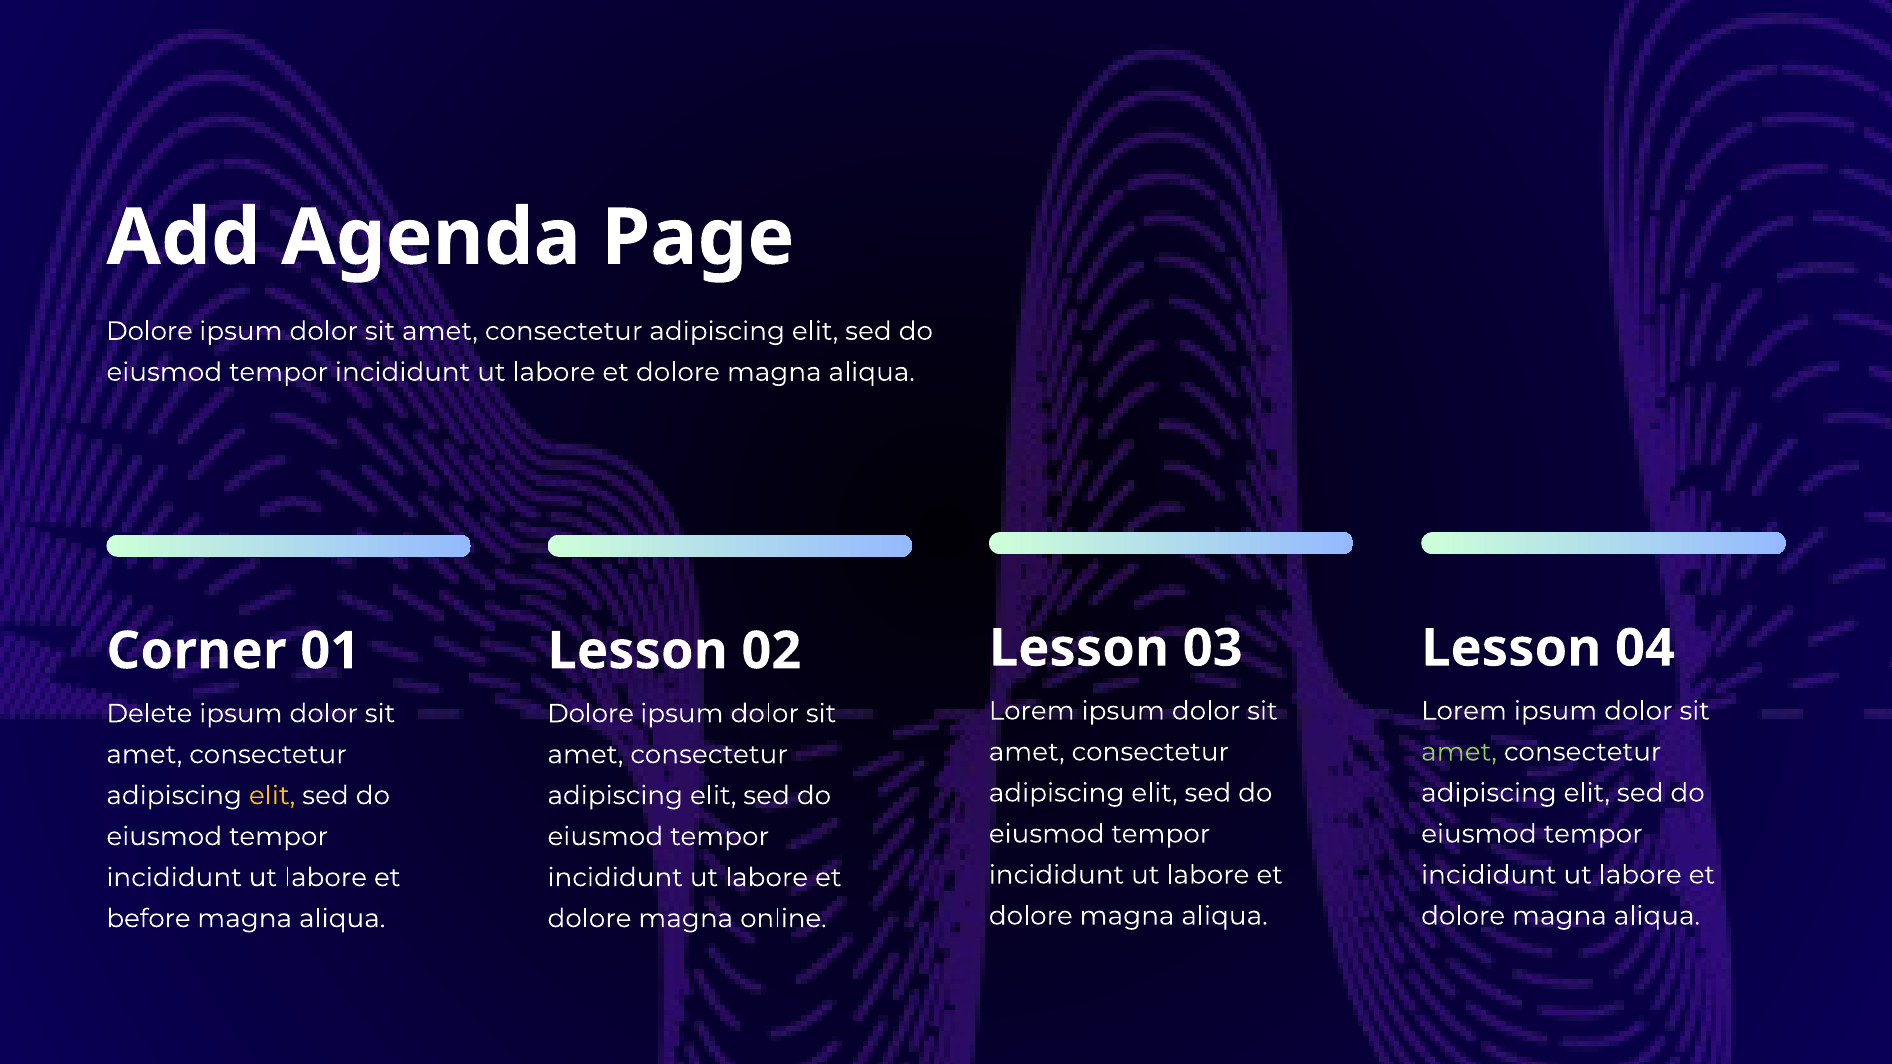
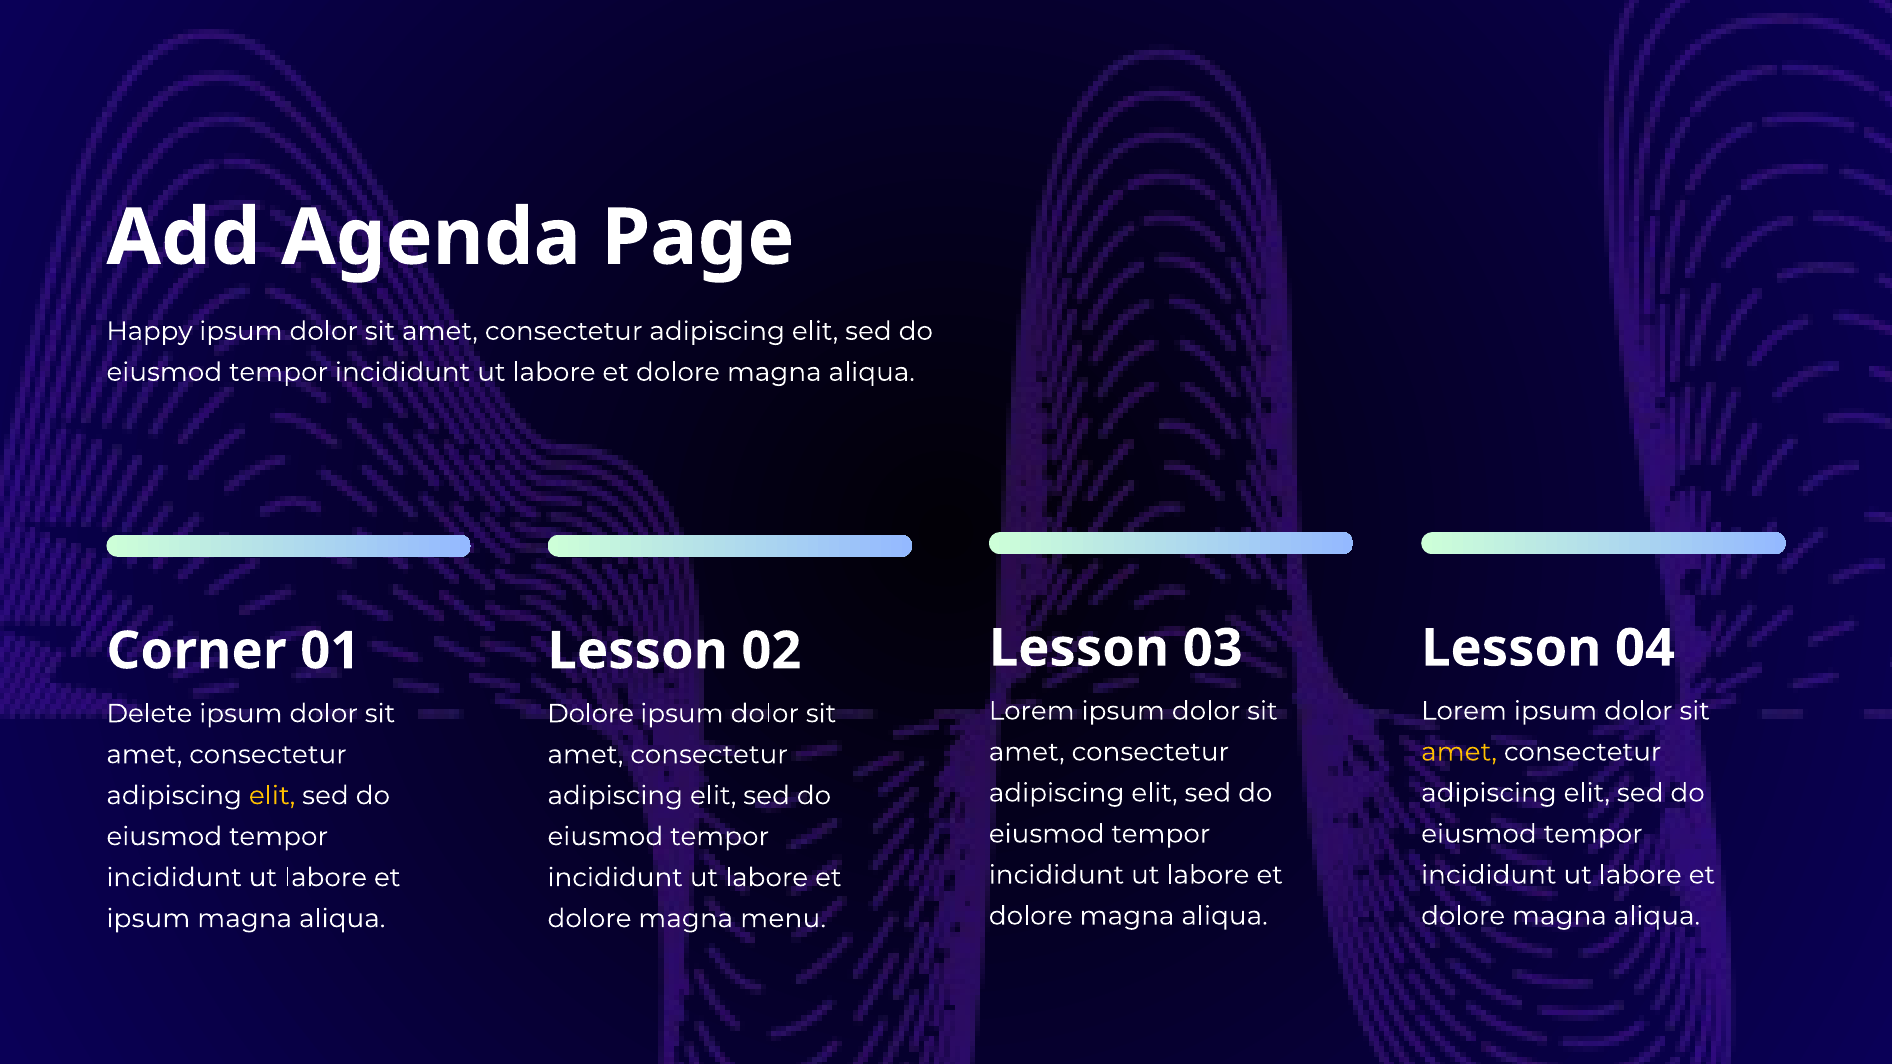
Dolore at (149, 331): Dolore -> Happy
amet at (1459, 752) colour: light green -> yellow
before at (149, 919): before -> ipsum
online: online -> menu
